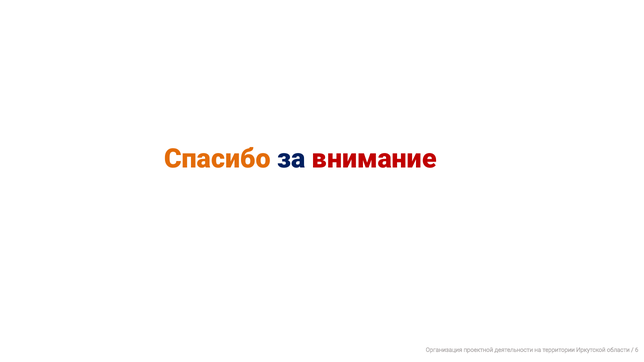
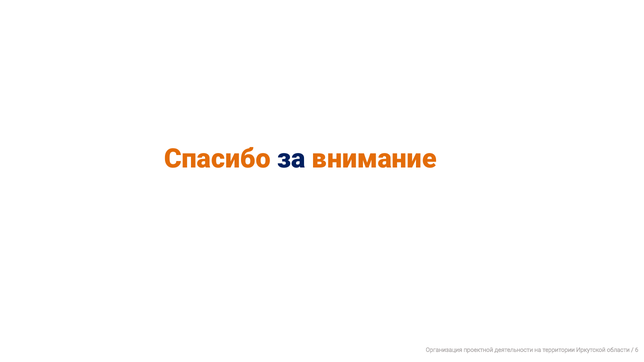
внимание colour: red -> orange
